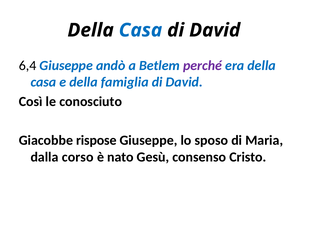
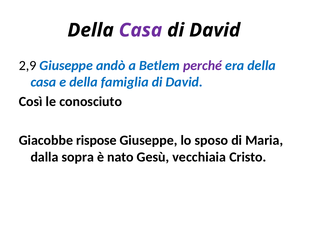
Casa at (140, 30) colour: blue -> purple
6,4: 6,4 -> 2,9
corso: corso -> sopra
consenso: consenso -> vecchiaia
